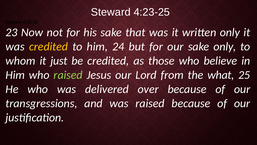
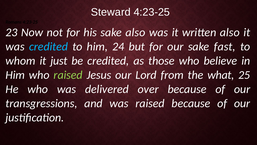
sake that: that -> also
written only: only -> also
credited at (48, 47) colour: yellow -> light blue
sake only: only -> fast
